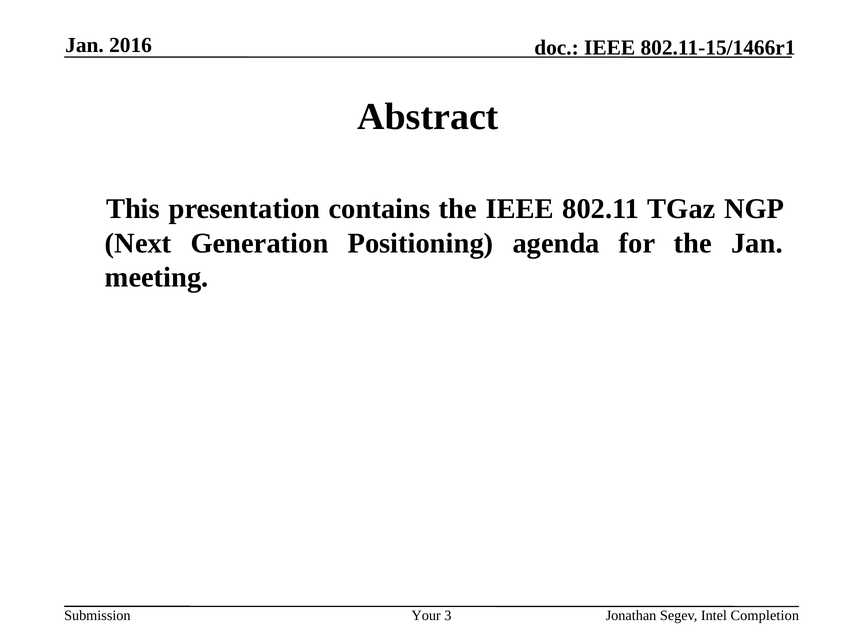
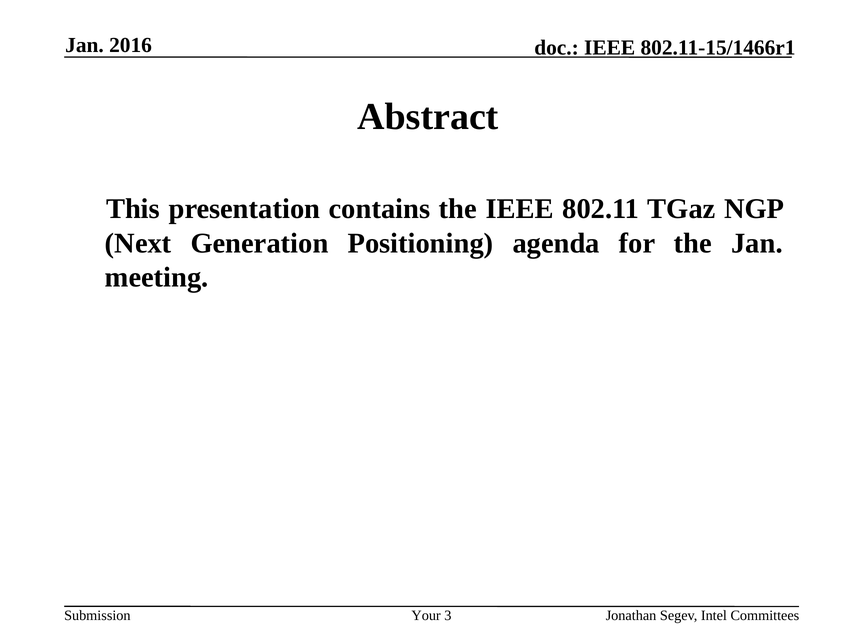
Completion: Completion -> Committees
